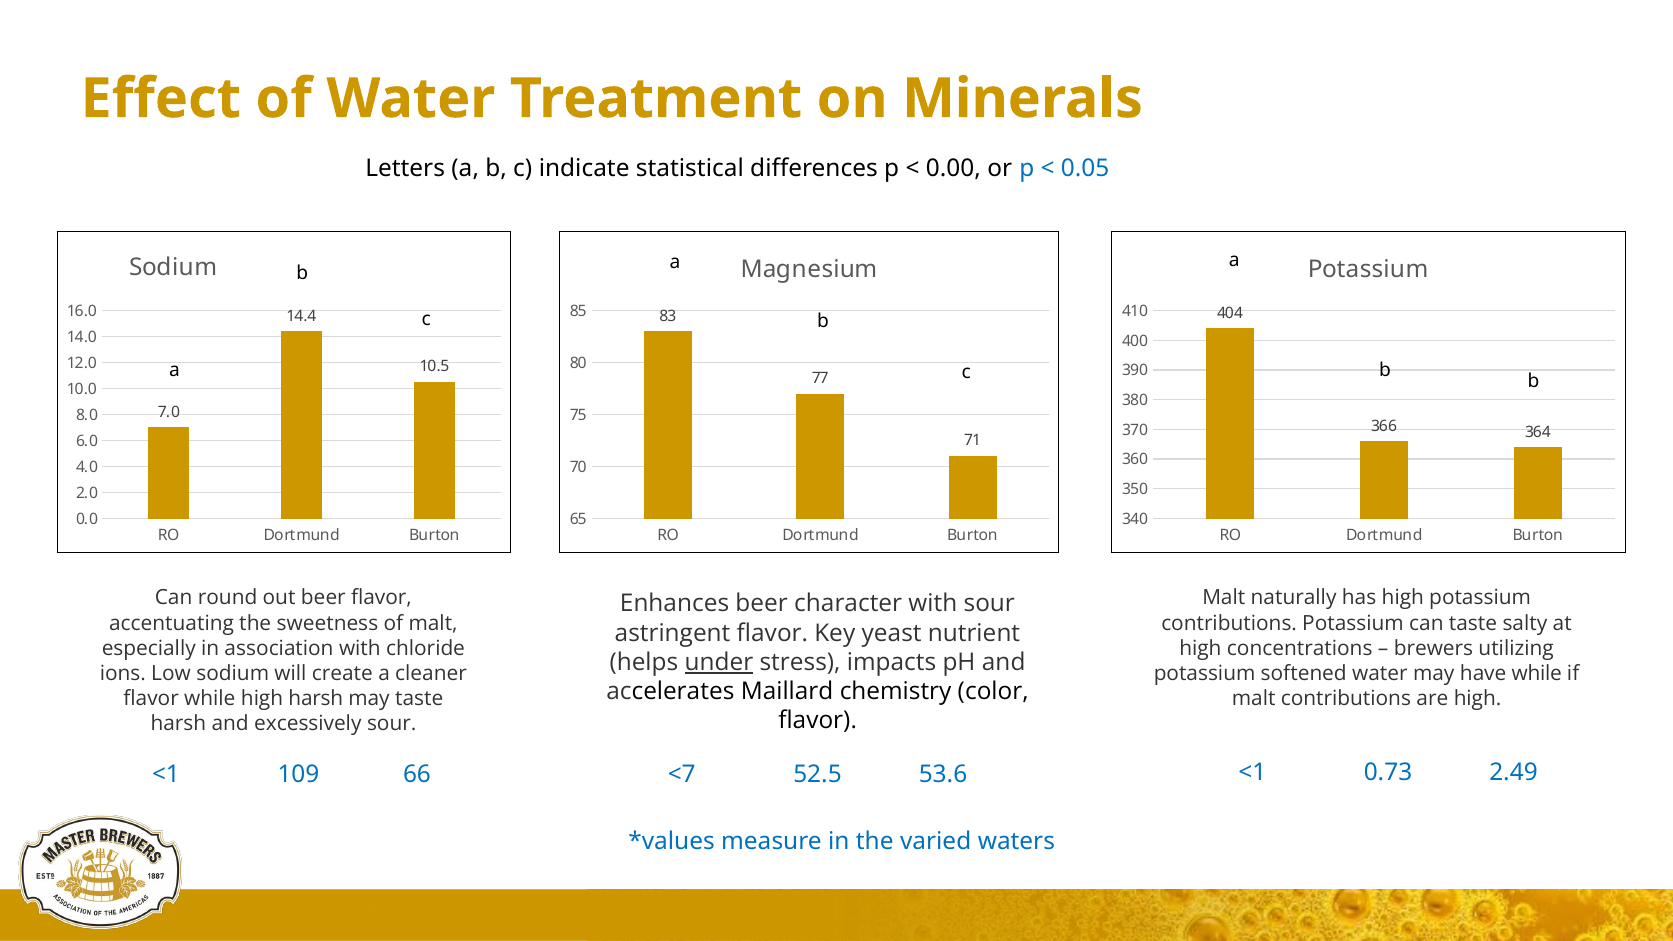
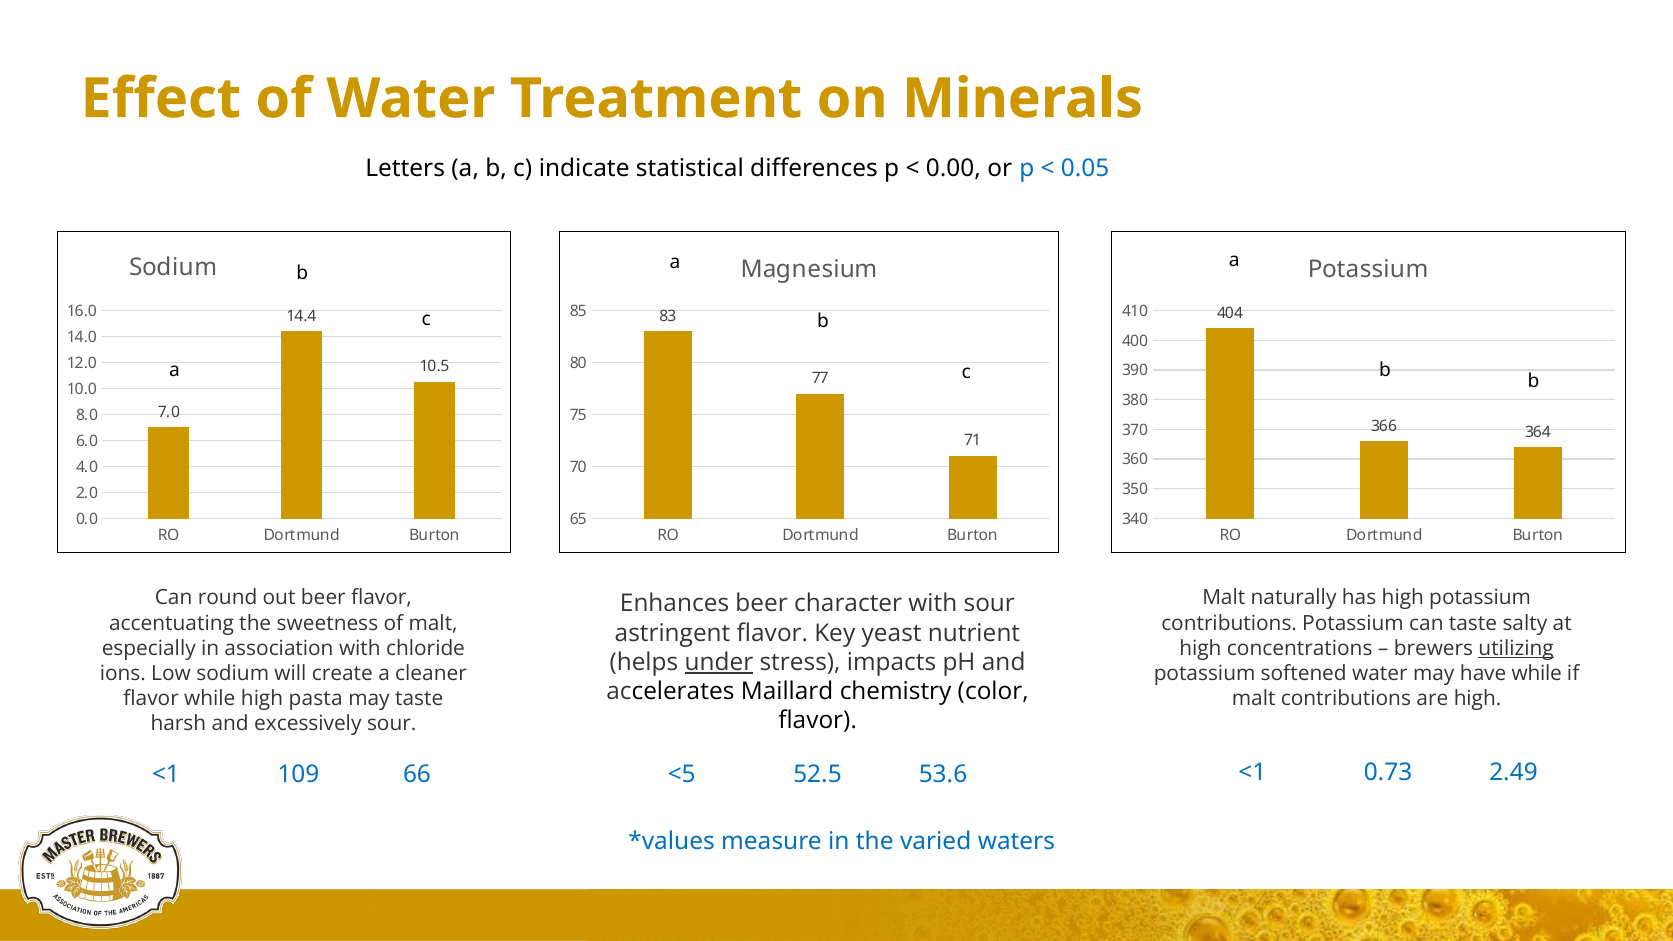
utilizing underline: none -> present
high harsh: harsh -> pasta
<7: <7 -> <5
